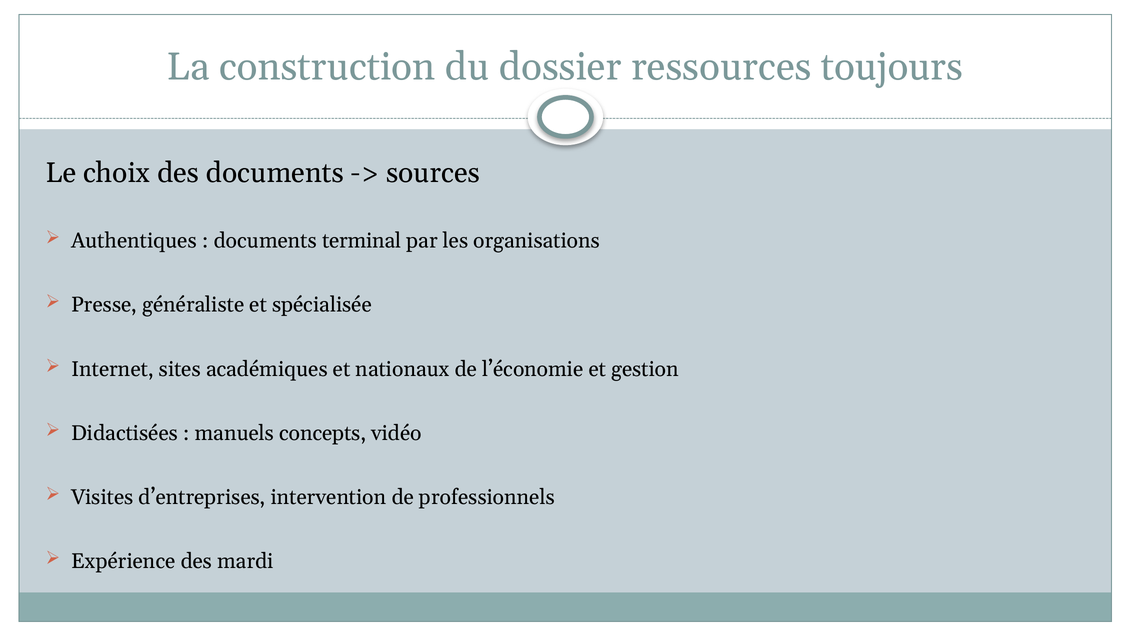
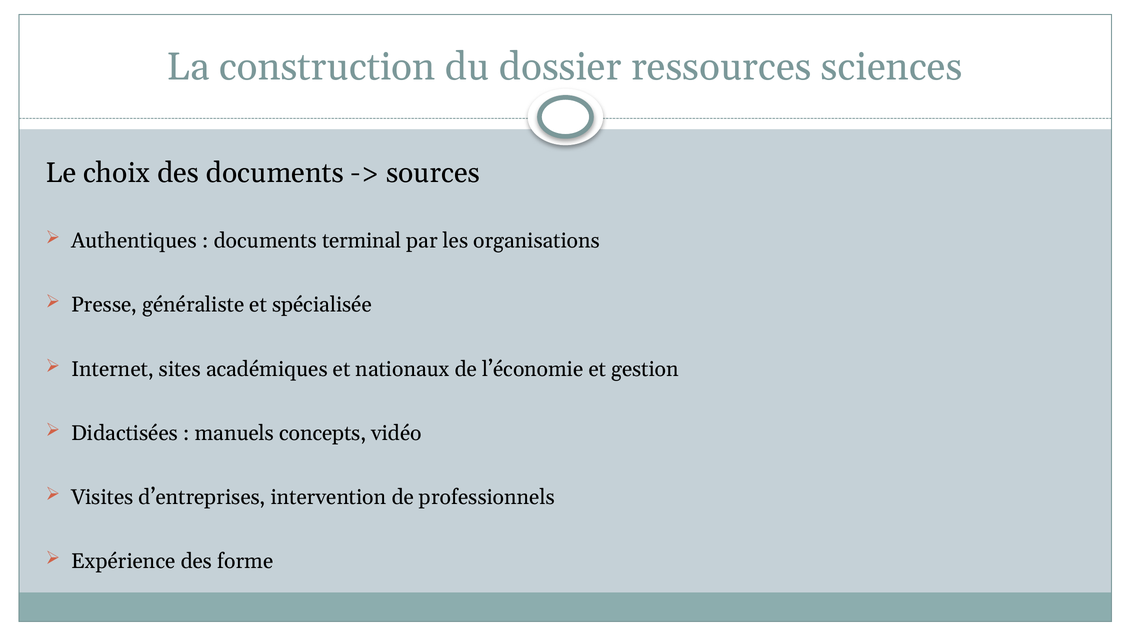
toujours: toujours -> sciences
mardi: mardi -> forme
